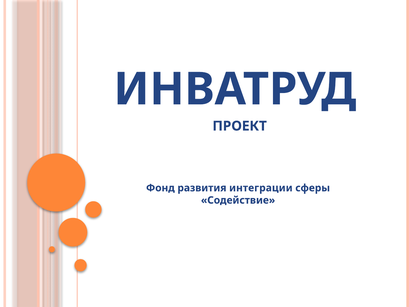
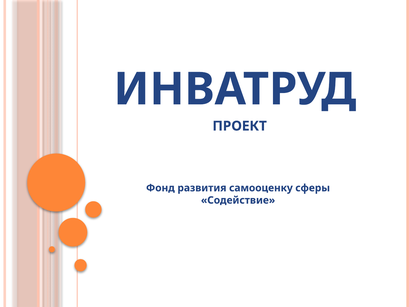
интеграции: интеграции -> самооценку
